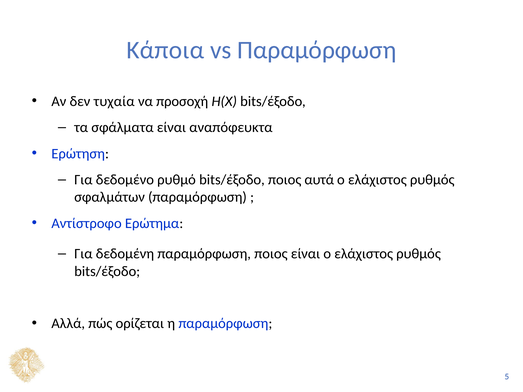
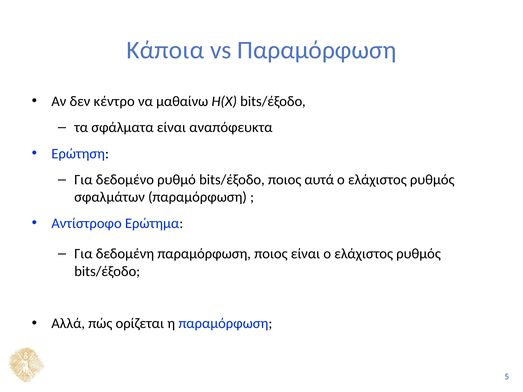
τυχαία: τυχαία -> κέντρο
προσοχή: προσοχή -> μαθαίνω
